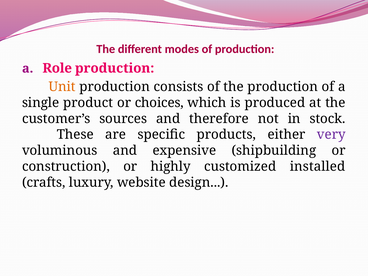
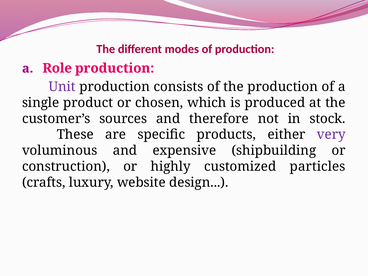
Unit colour: orange -> purple
choices: choices -> chosen
installed: installed -> particles
